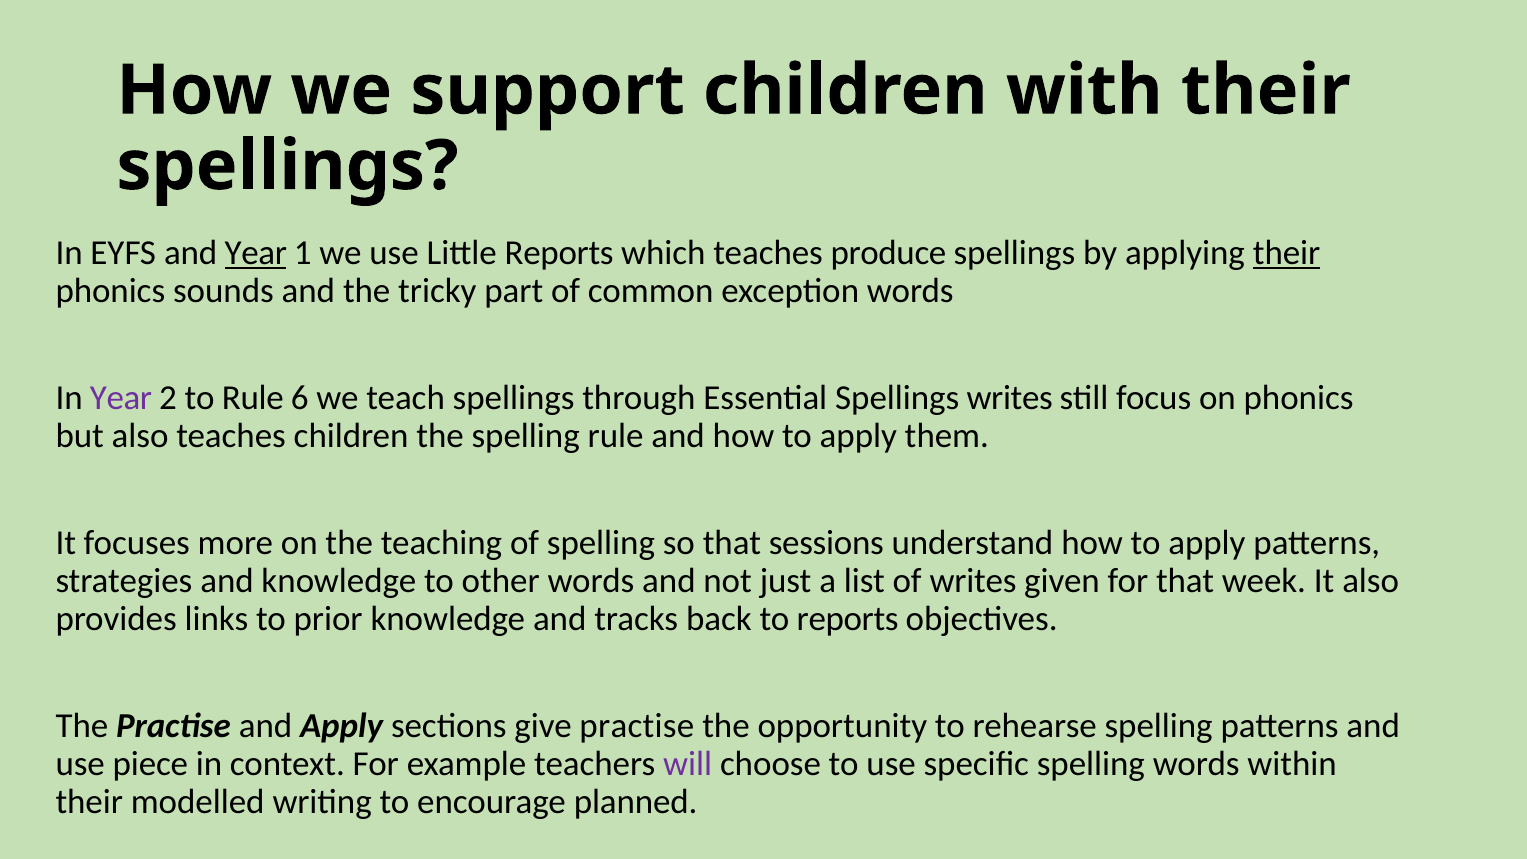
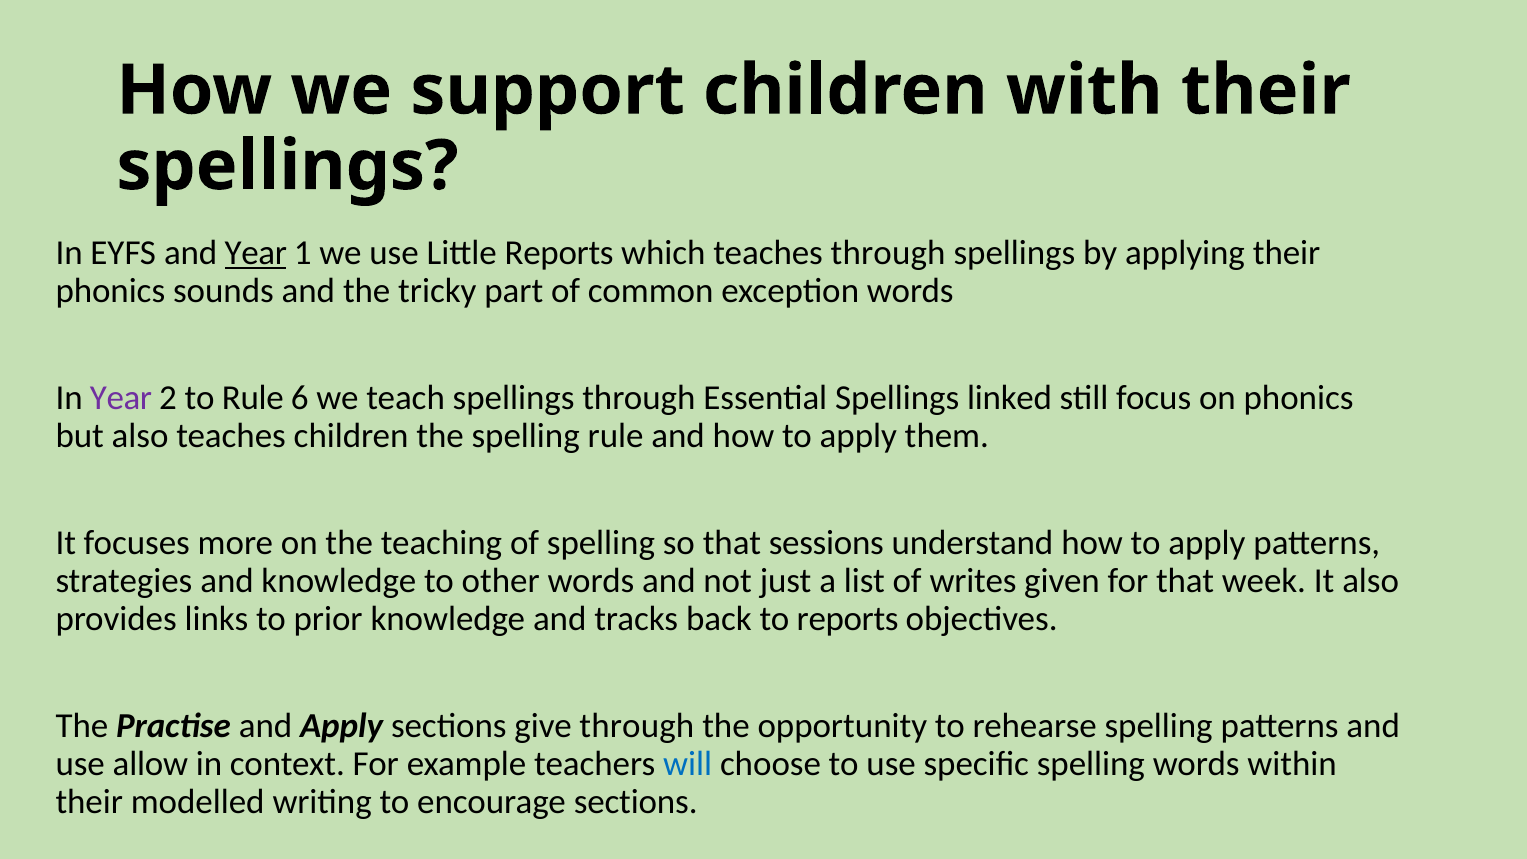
teaches produce: produce -> through
their at (1287, 253) underline: present -> none
Spellings writes: writes -> linked
give practise: practise -> through
piece: piece -> allow
will colour: purple -> blue
encourage planned: planned -> sections
